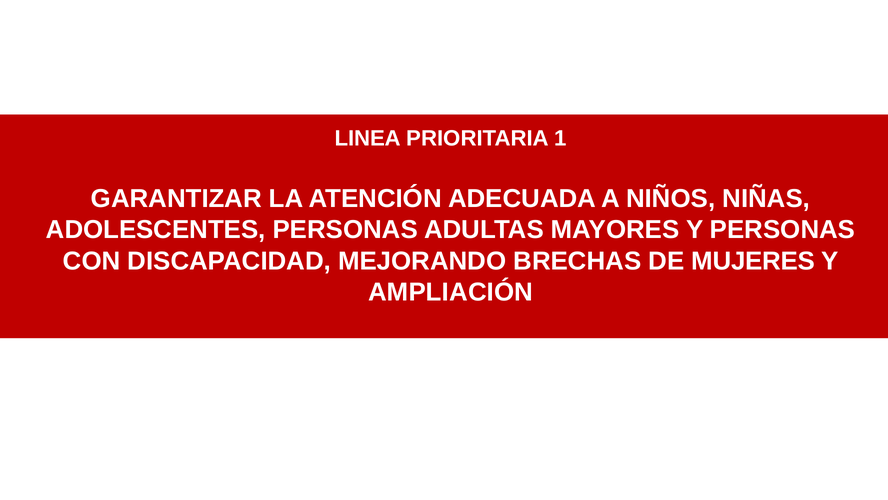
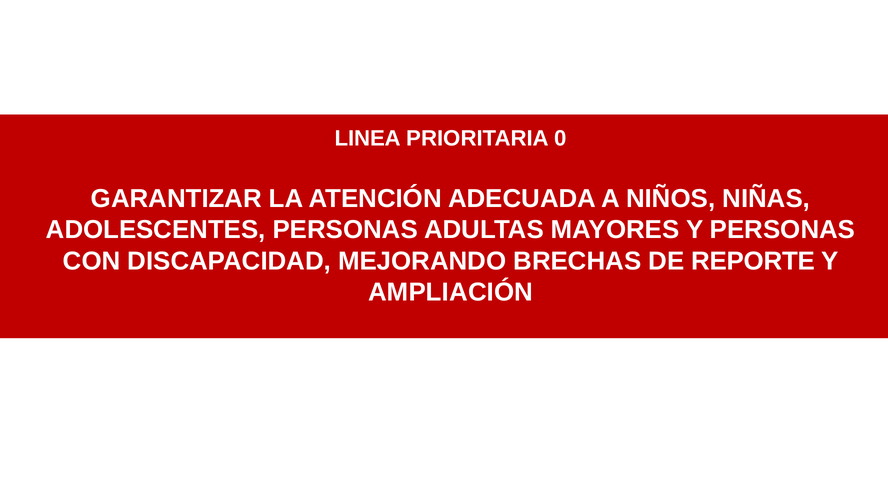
1: 1 -> 0
MUJERES: MUJERES -> REPORTE
